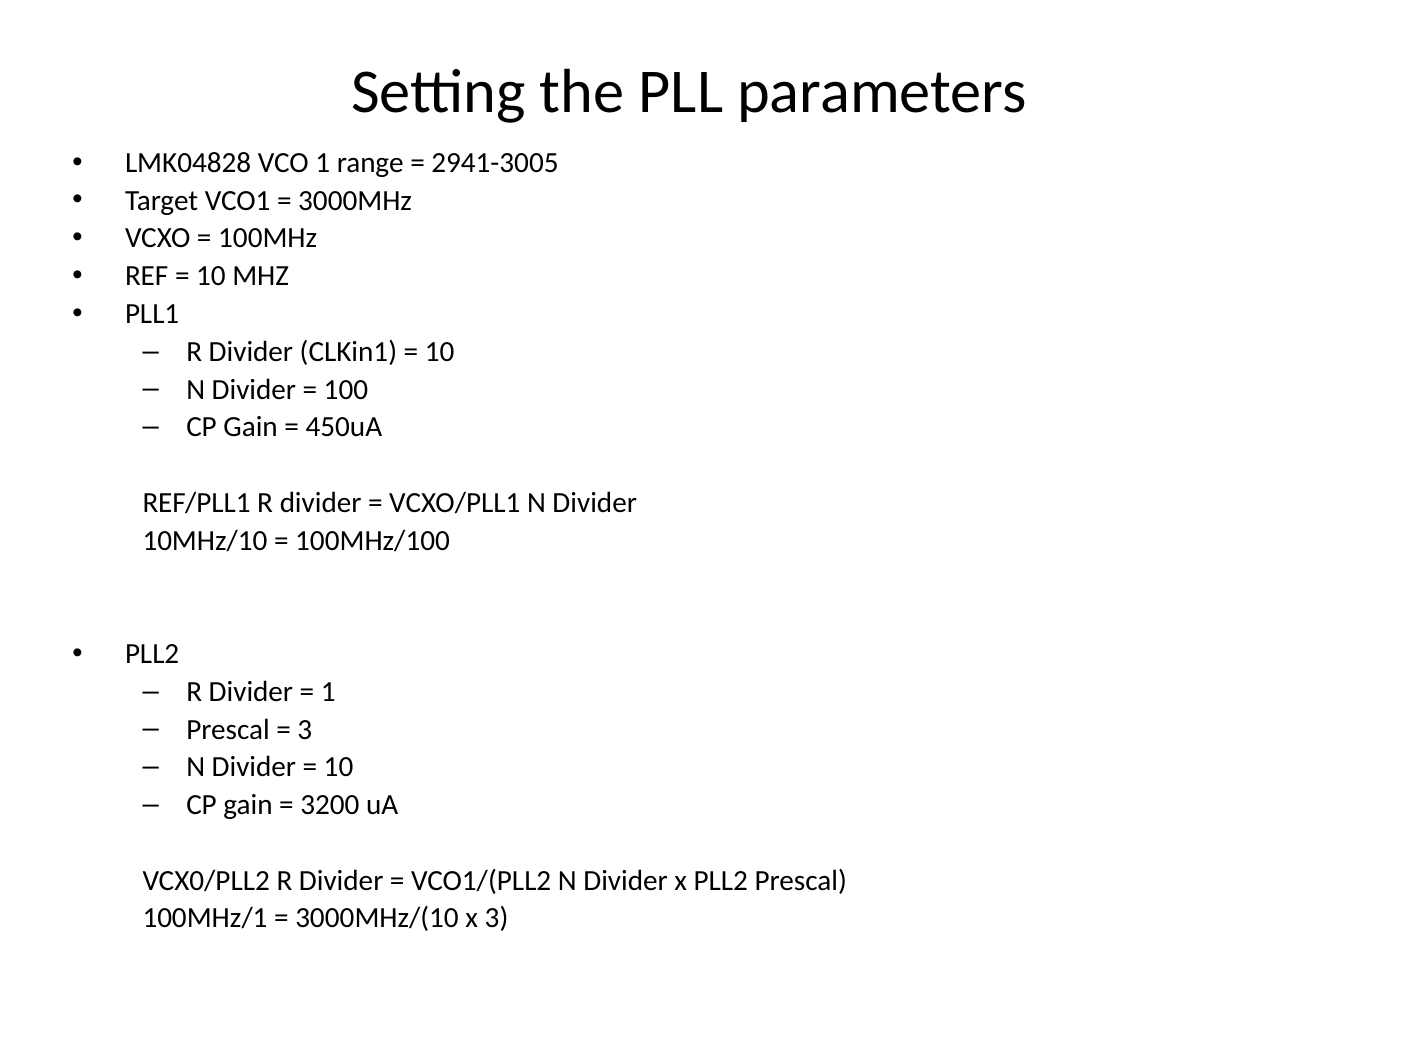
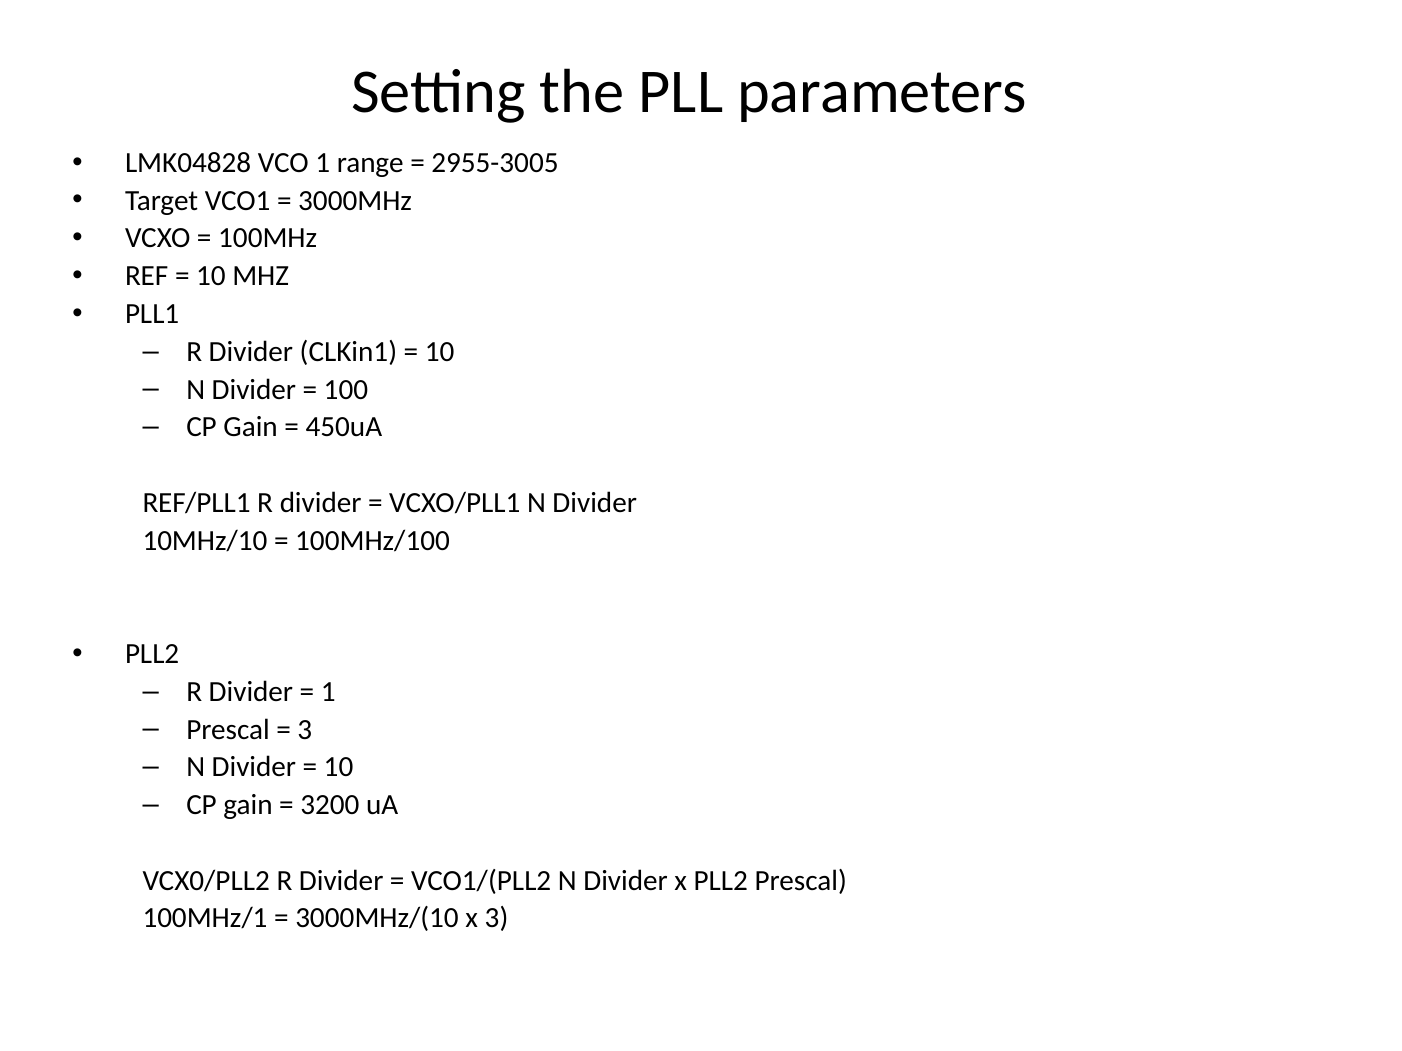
2941-3005: 2941-3005 -> 2955-3005
